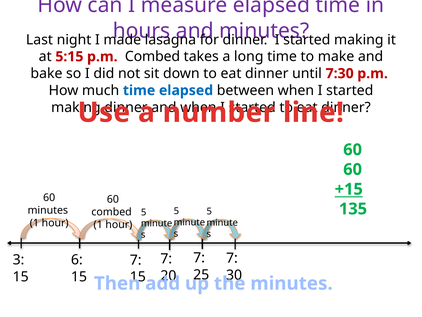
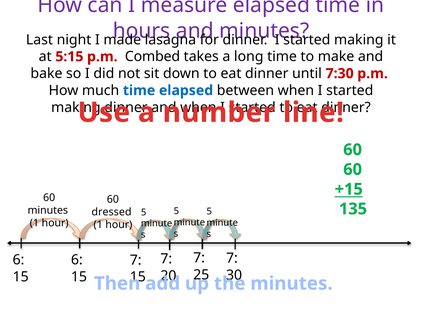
combed at (112, 212): combed -> dressed
3 at (18, 259): 3 -> 6
